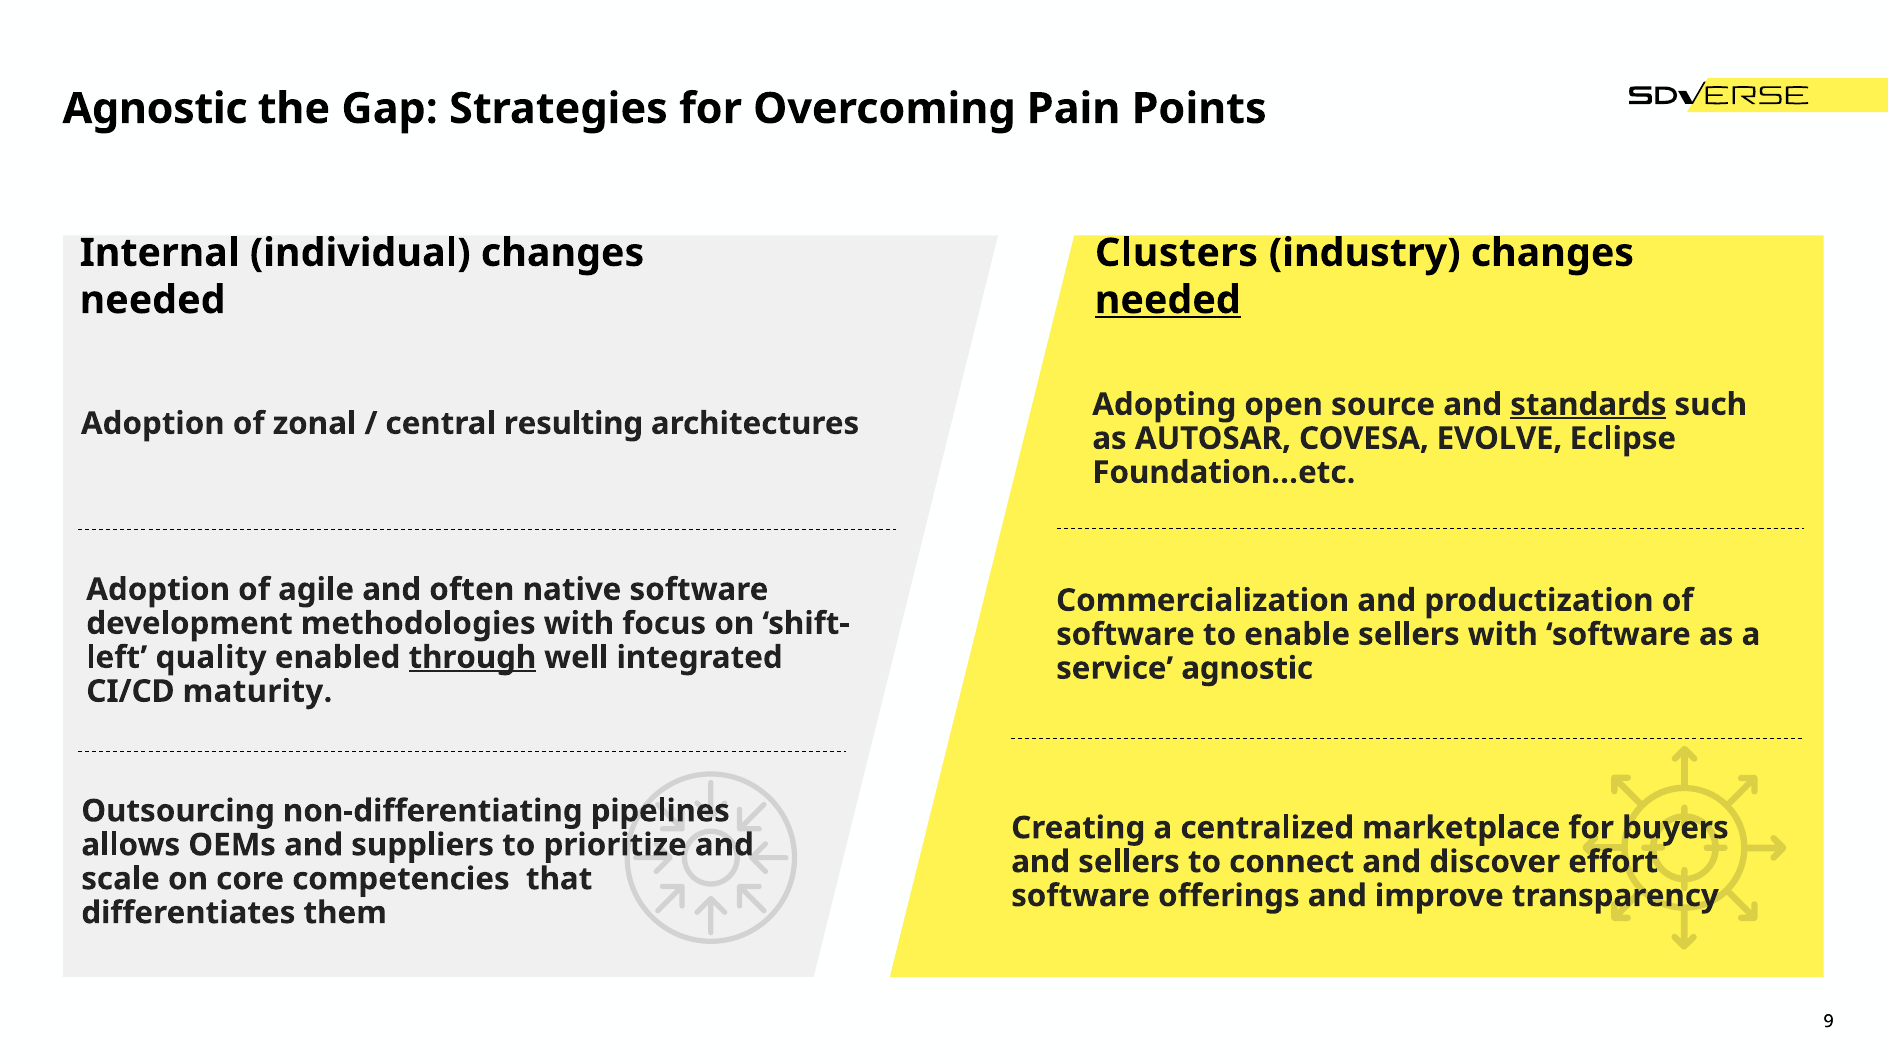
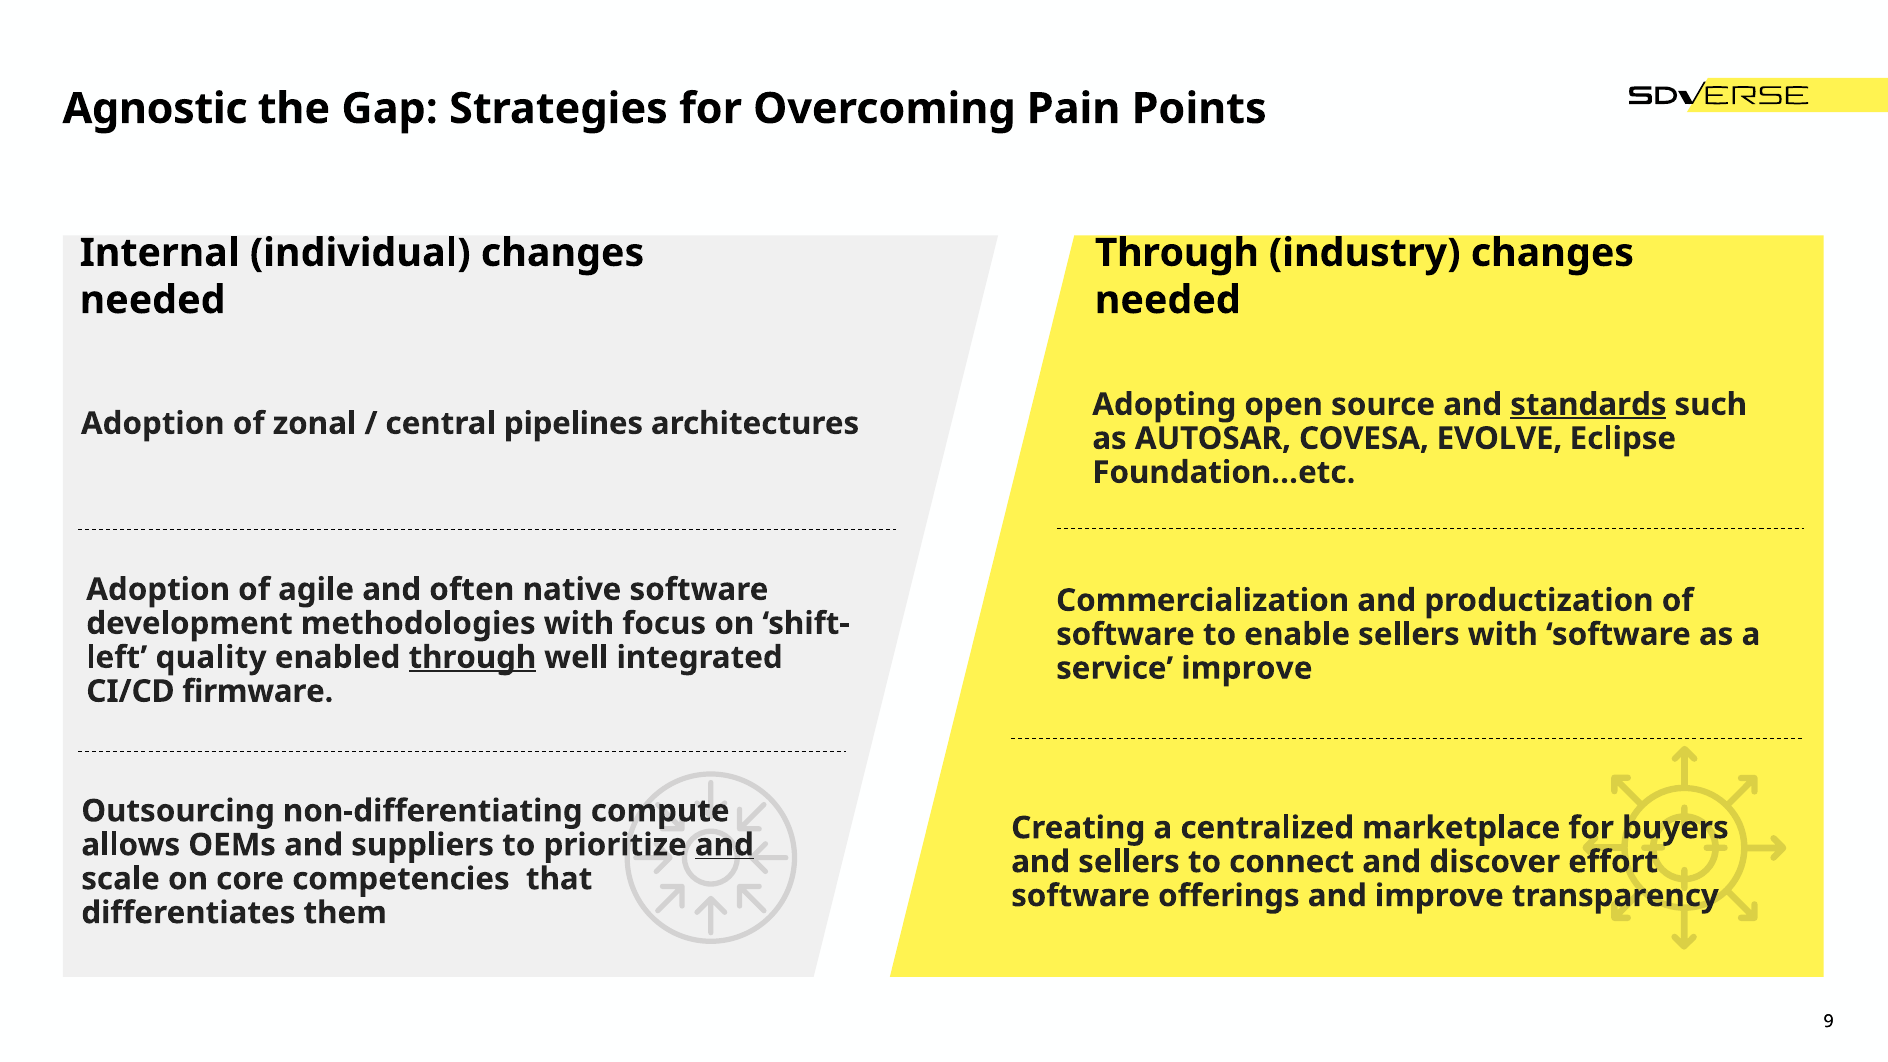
Clusters at (1177, 253): Clusters -> Through
needed at (1168, 300) underline: present -> none
resulting: resulting -> pipelines
service agnostic: agnostic -> improve
maturity: maturity -> firmware
pipelines: pipelines -> compute
and at (724, 845) underline: none -> present
